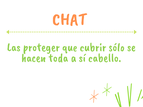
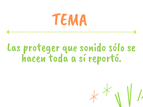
CHAT: CHAT -> TEMA
cubrir: cubrir -> sonido
cabello: cabello -> reportó
